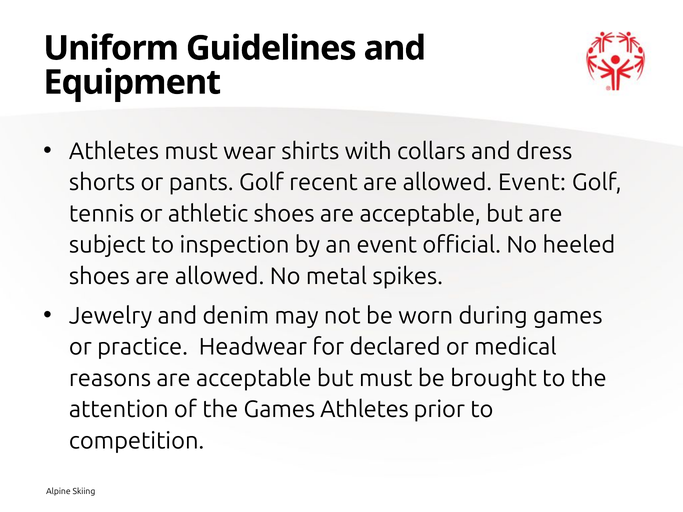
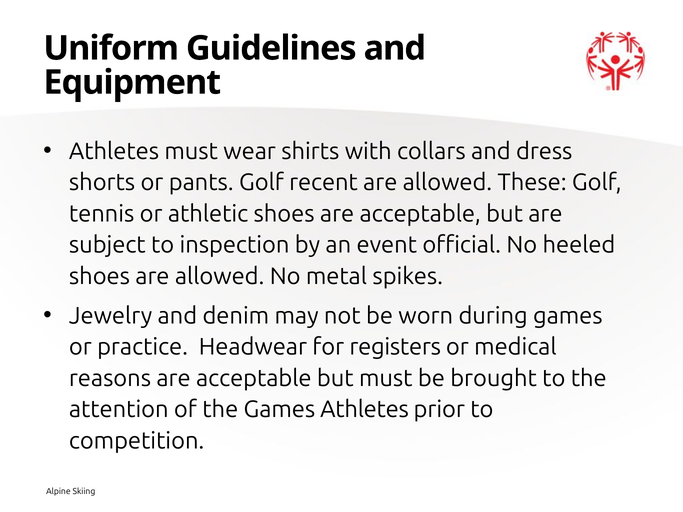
allowed Event: Event -> These
declared: declared -> registers
